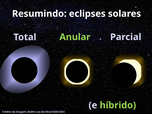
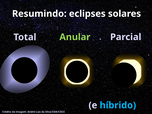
híbrido colour: light green -> light blue
